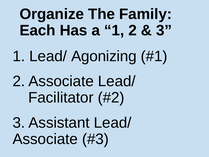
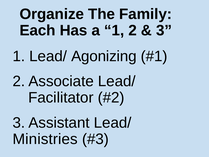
Associate at (45, 139): Associate -> Ministries
